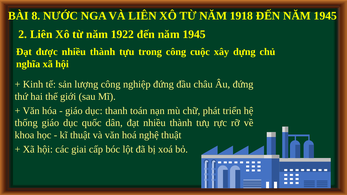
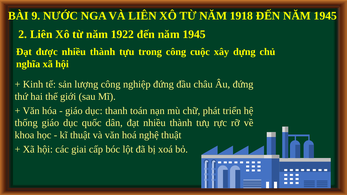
8: 8 -> 9
